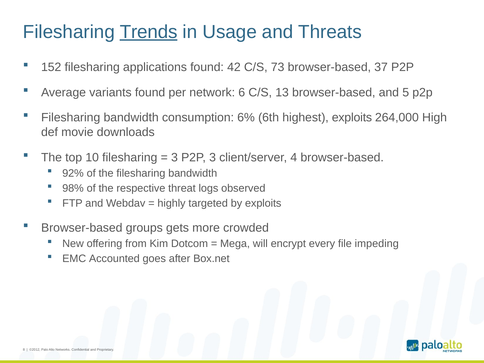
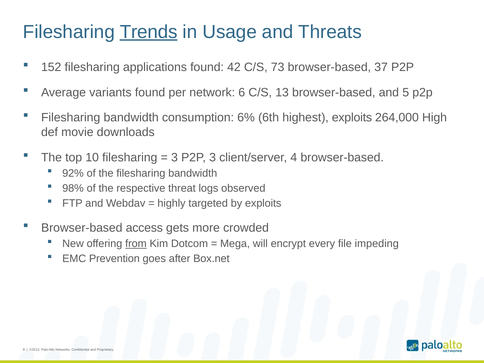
groups: groups -> access
from underline: none -> present
Accounted: Accounted -> Prevention
